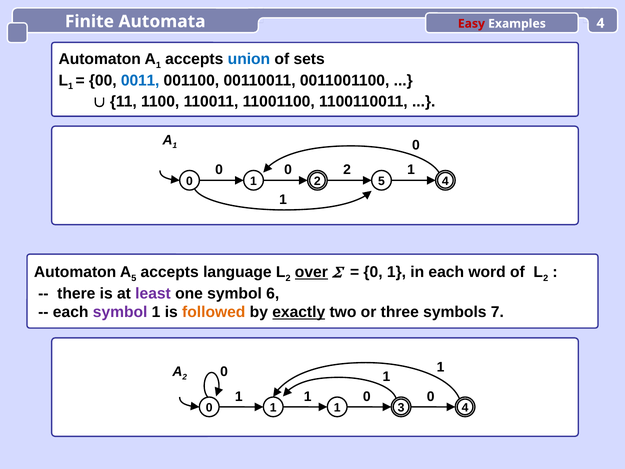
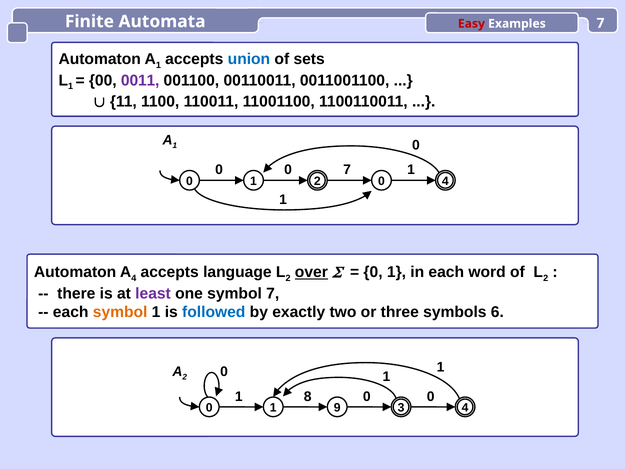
Examples 4: 4 -> 7
0011 colour: blue -> purple
0 0 2: 2 -> 7
0 1 5: 5 -> 0
5 at (134, 278): 5 -> 4
symbol 6: 6 -> 7
symbol at (120, 312) colour: purple -> orange
followed colour: orange -> blue
exactly underline: present -> none
7: 7 -> 6
1 at (308, 396): 1 -> 8
1 at (337, 407): 1 -> 9
